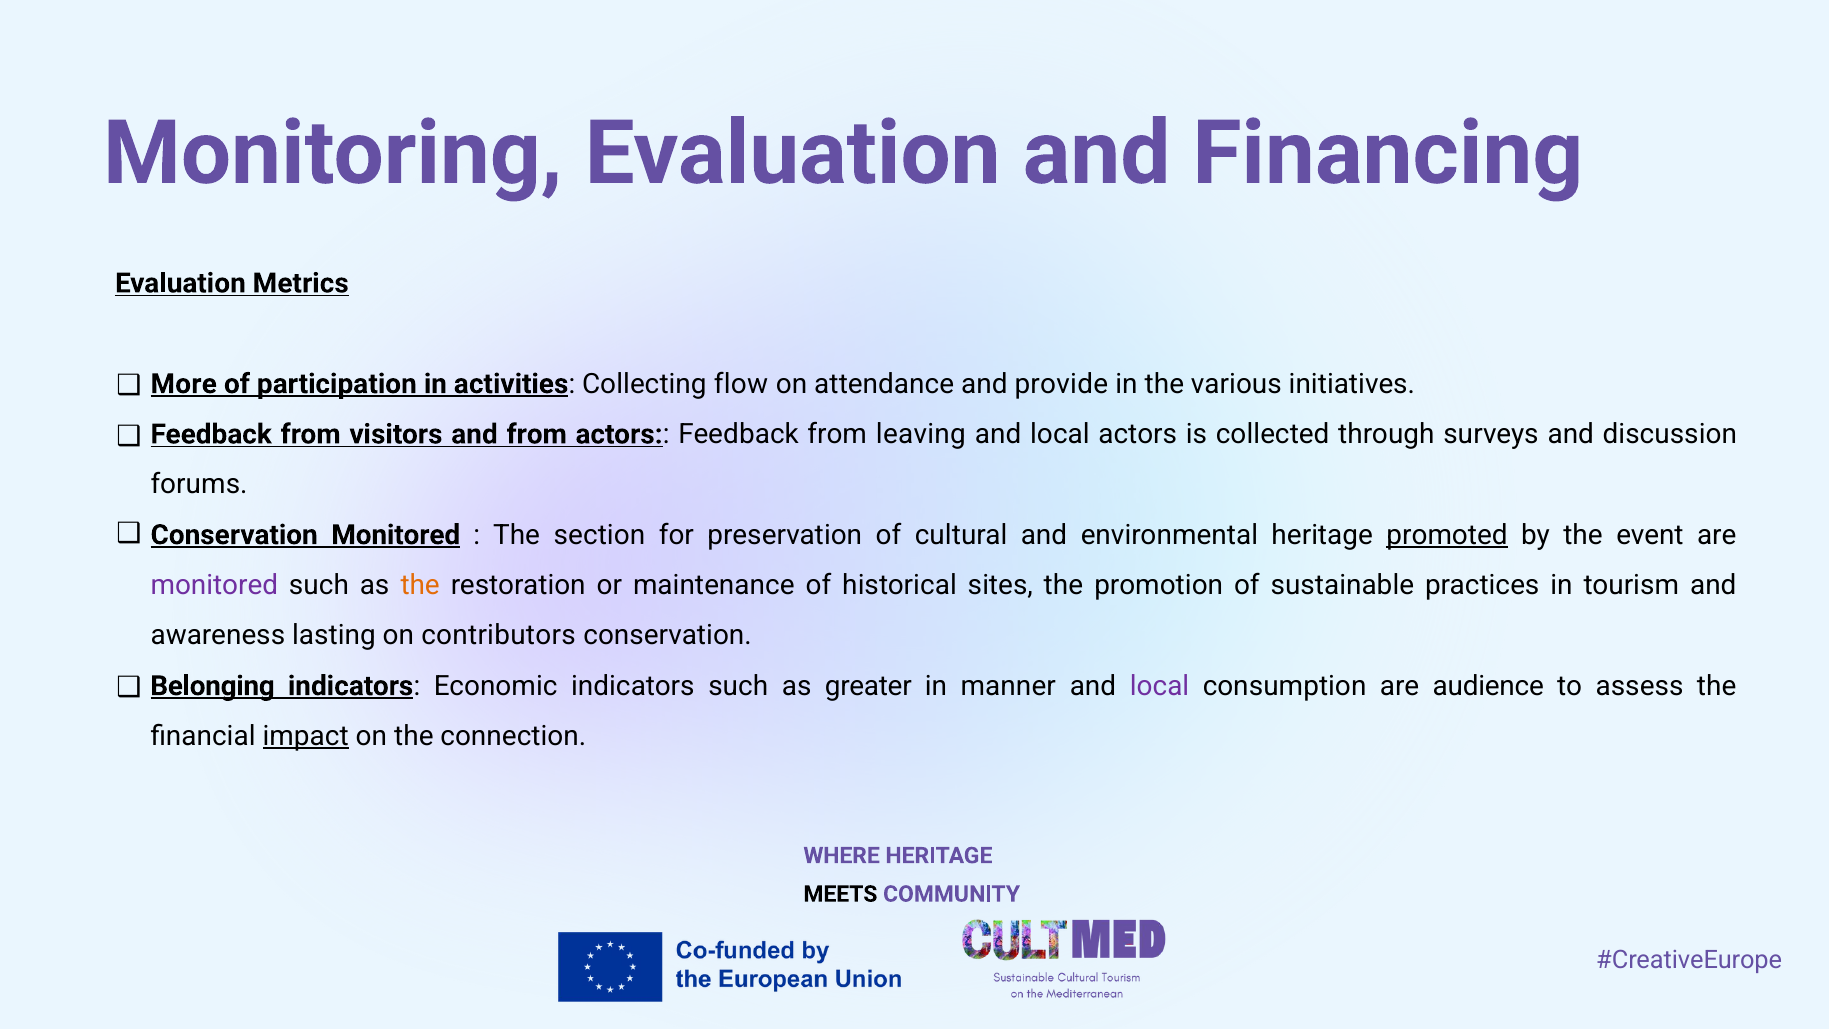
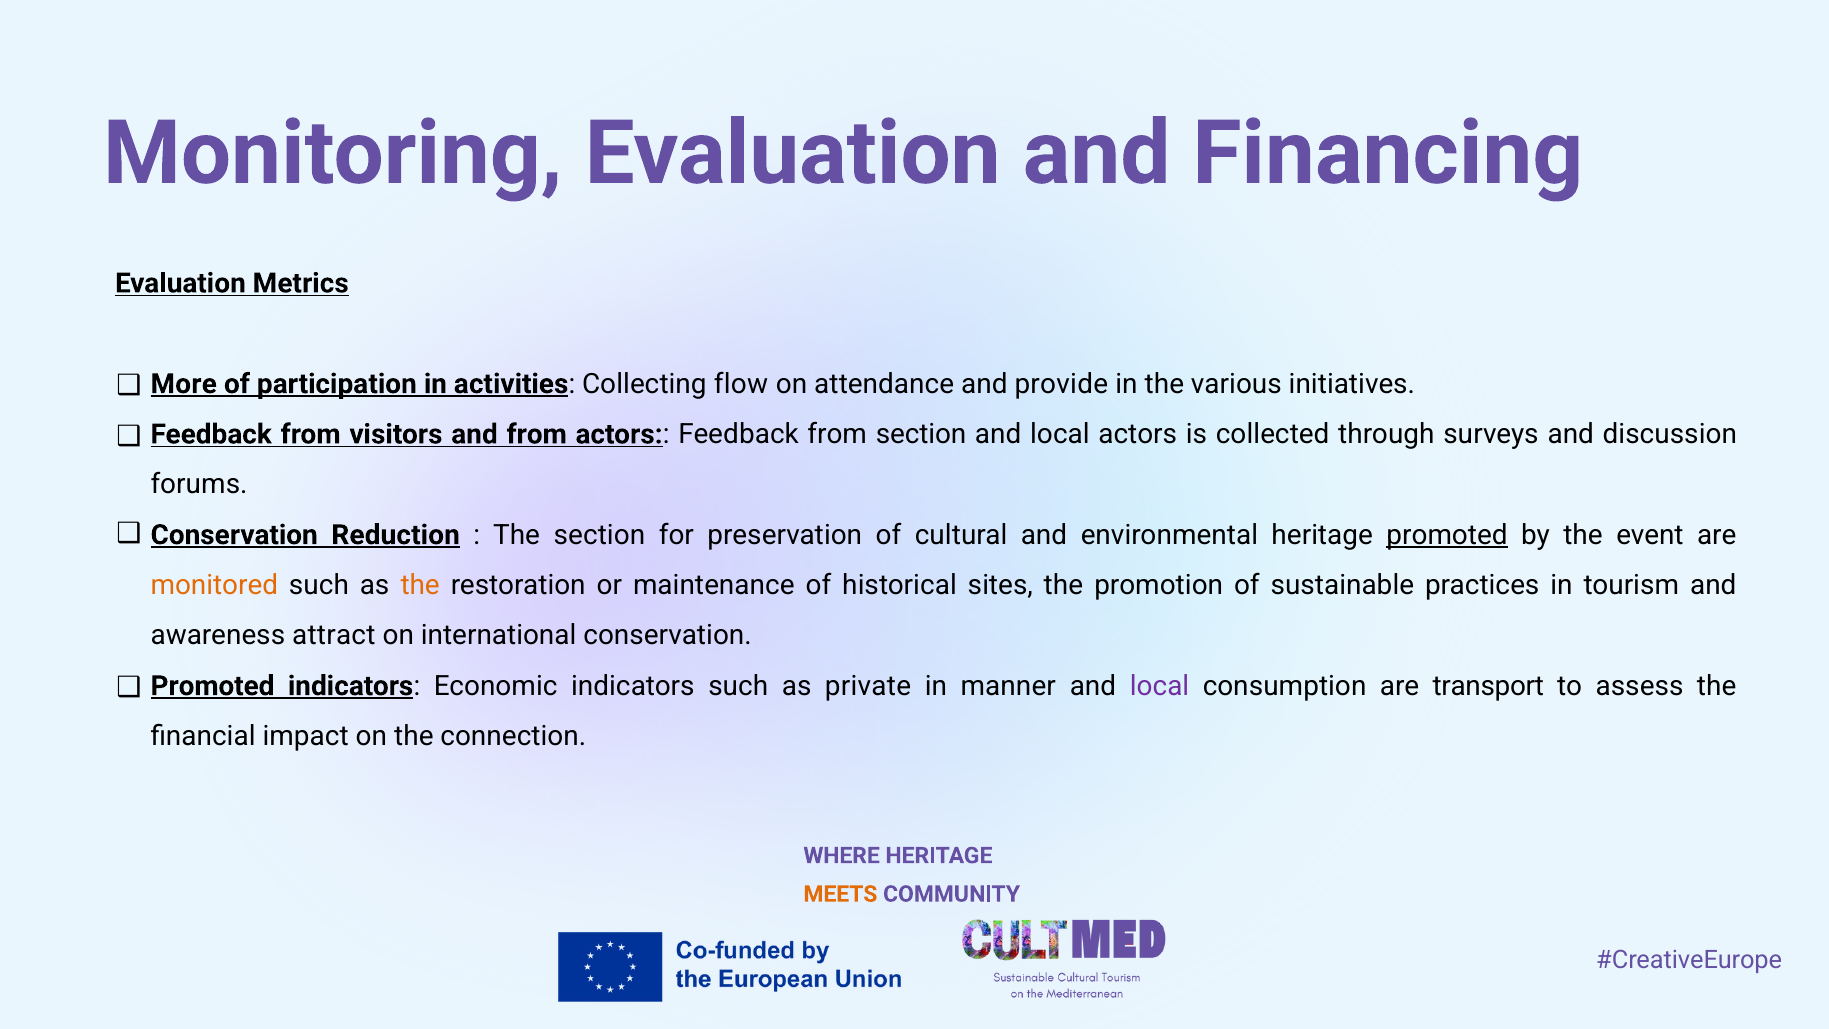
from leaving: leaving -> section
Conservation Monitored: Monitored -> Reduction
monitored at (214, 585) colour: purple -> orange
lasting: lasting -> attract
contributors: contributors -> international
Belonging at (213, 686): Belonging -> Promoted
greater: greater -> private
audience: audience -> transport
impact underline: present -> none
MEETS colour: black -> orange
